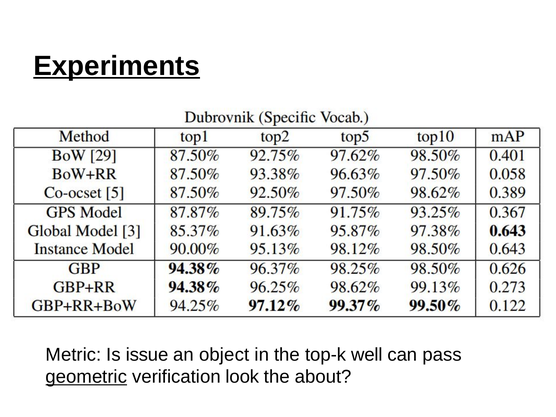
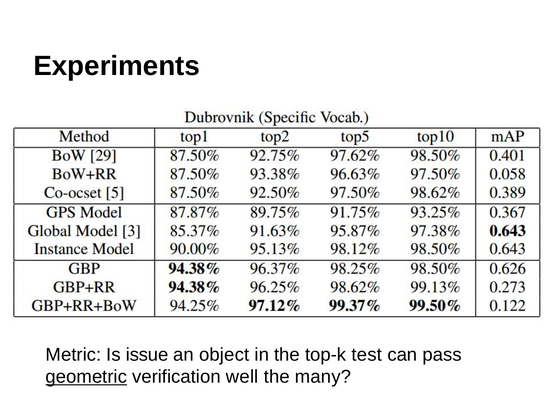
Experiments underline: present -> none
well: well -> test
look: look -> well
about: about -> many
